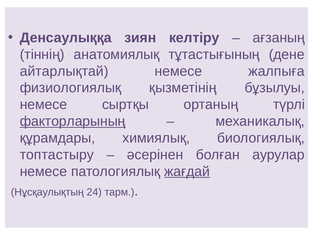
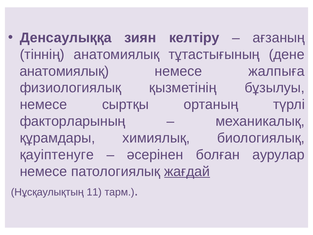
айтарлықтай at (64, 71): айтарлықтай -> анатомиялық
факторларының underline: present -> none
топтастыру: топтастыру -> қауiптенуге
24: 24 -> 11
